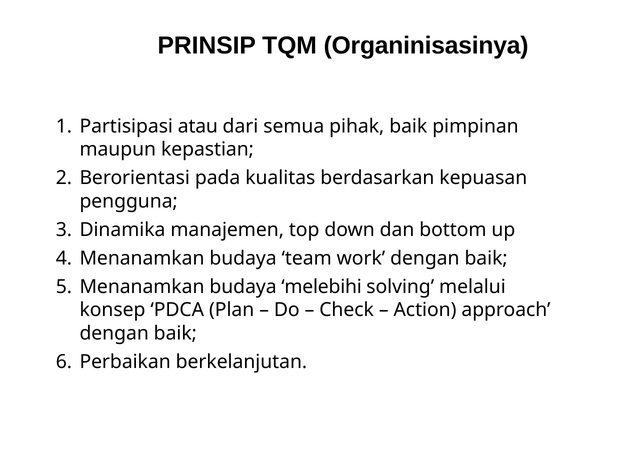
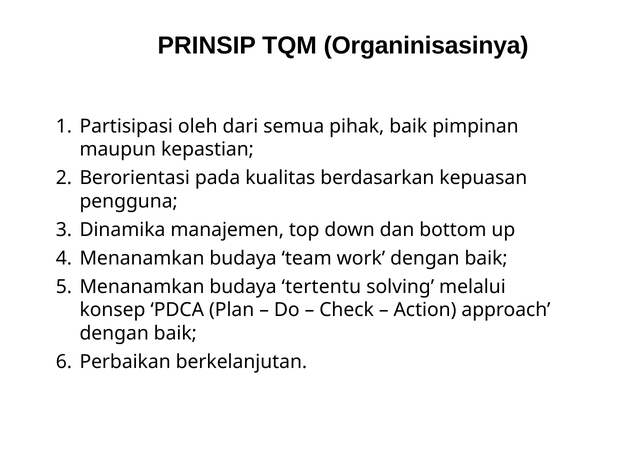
atau: atau -> oleh
melebihi: melebihi -> tertentu
